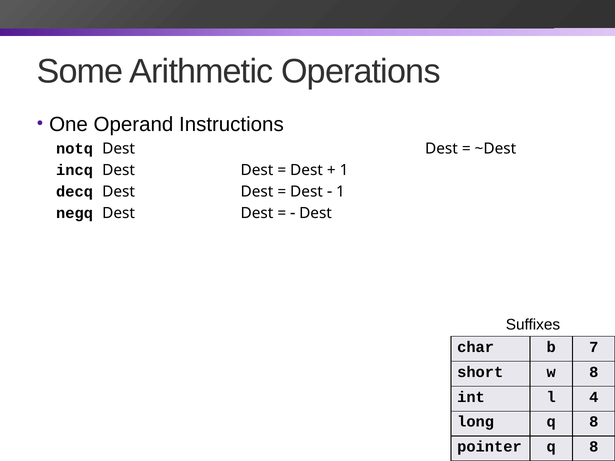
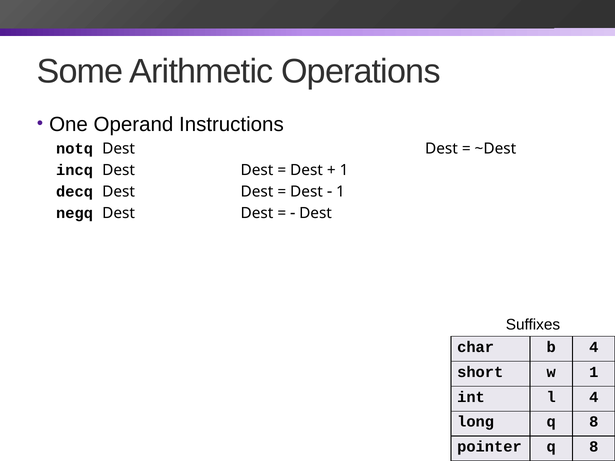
b 7: 7 -> 4
w 8: 8 -> 1
